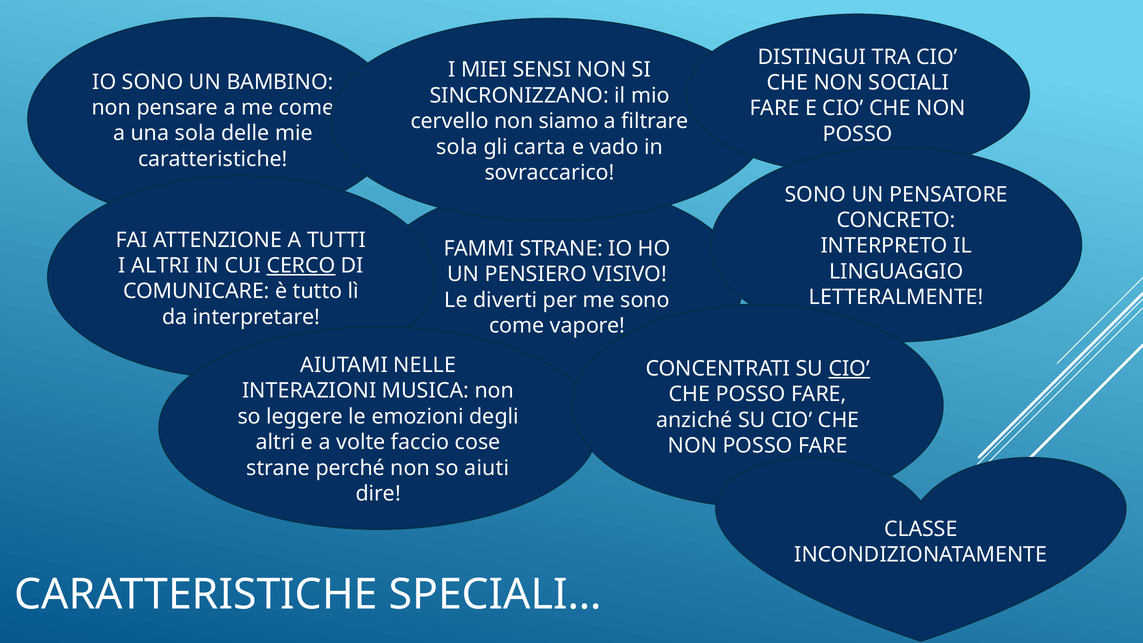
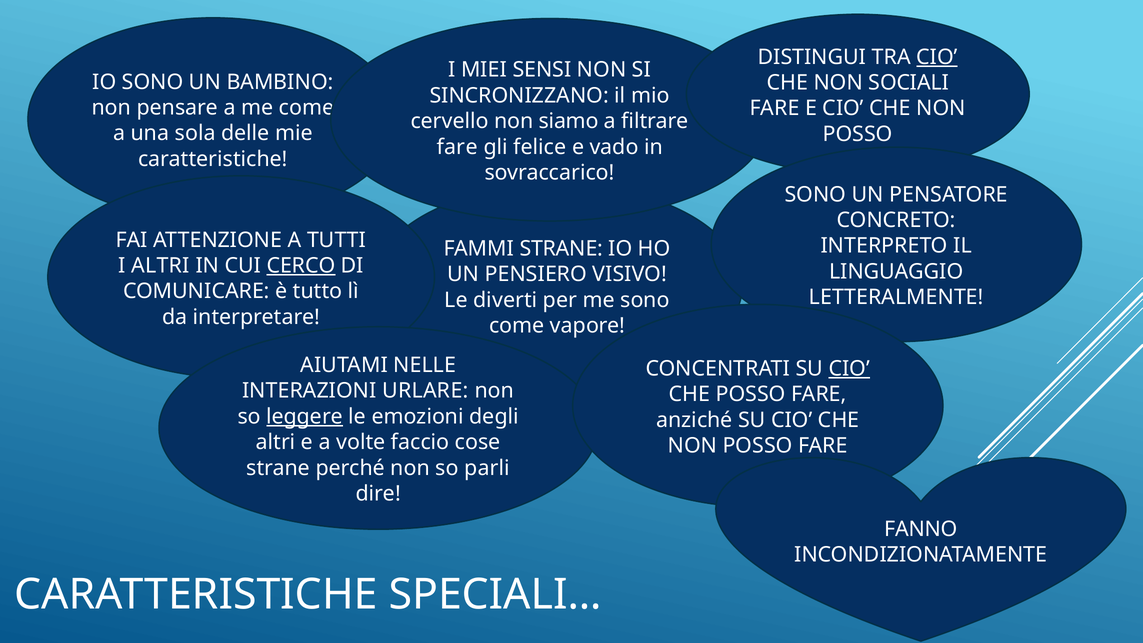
CIO at (937, 57) underline: none -> present
sola at (457, 147): sola -> fare
carta: carta -> felice
MUSICA: MUSICA -> URLARE
leggere underline: none -> present
aiuti: aiuti -> parli
CLASSE: CLASSE -> FANNO
